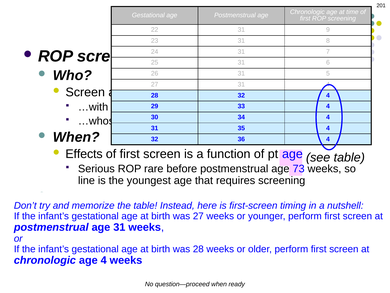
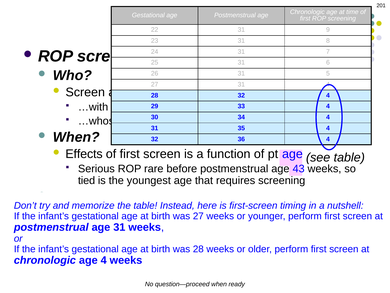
73: 73 -> 43
line: line -> tied
